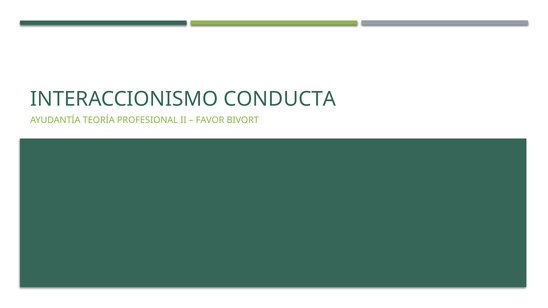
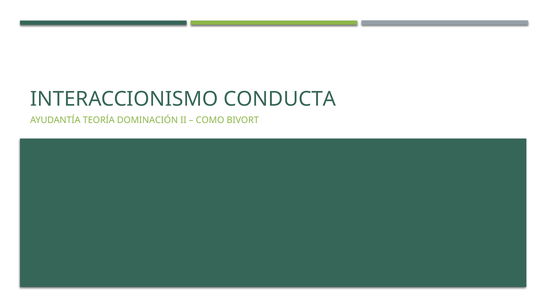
PROFESIONAL: PROFESIONAL -> DOMINACIÓN
FAVOR: FAVOR -> COMO
